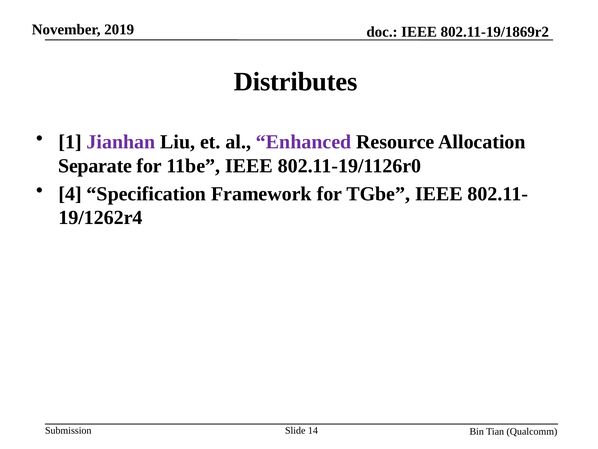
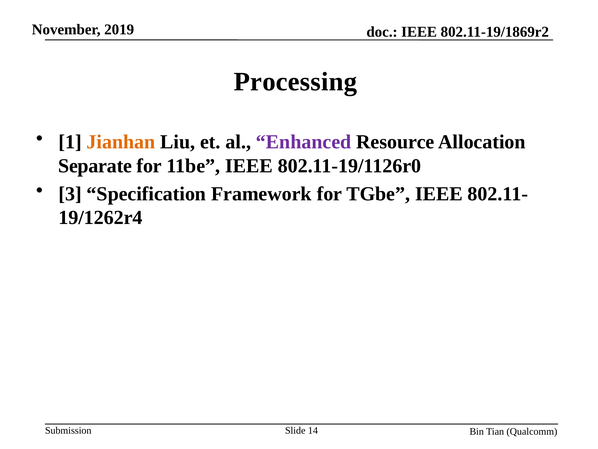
Distributes: Distributes -> Processing
Jianhan colour: purple -> orange
4: 4 -> 3
